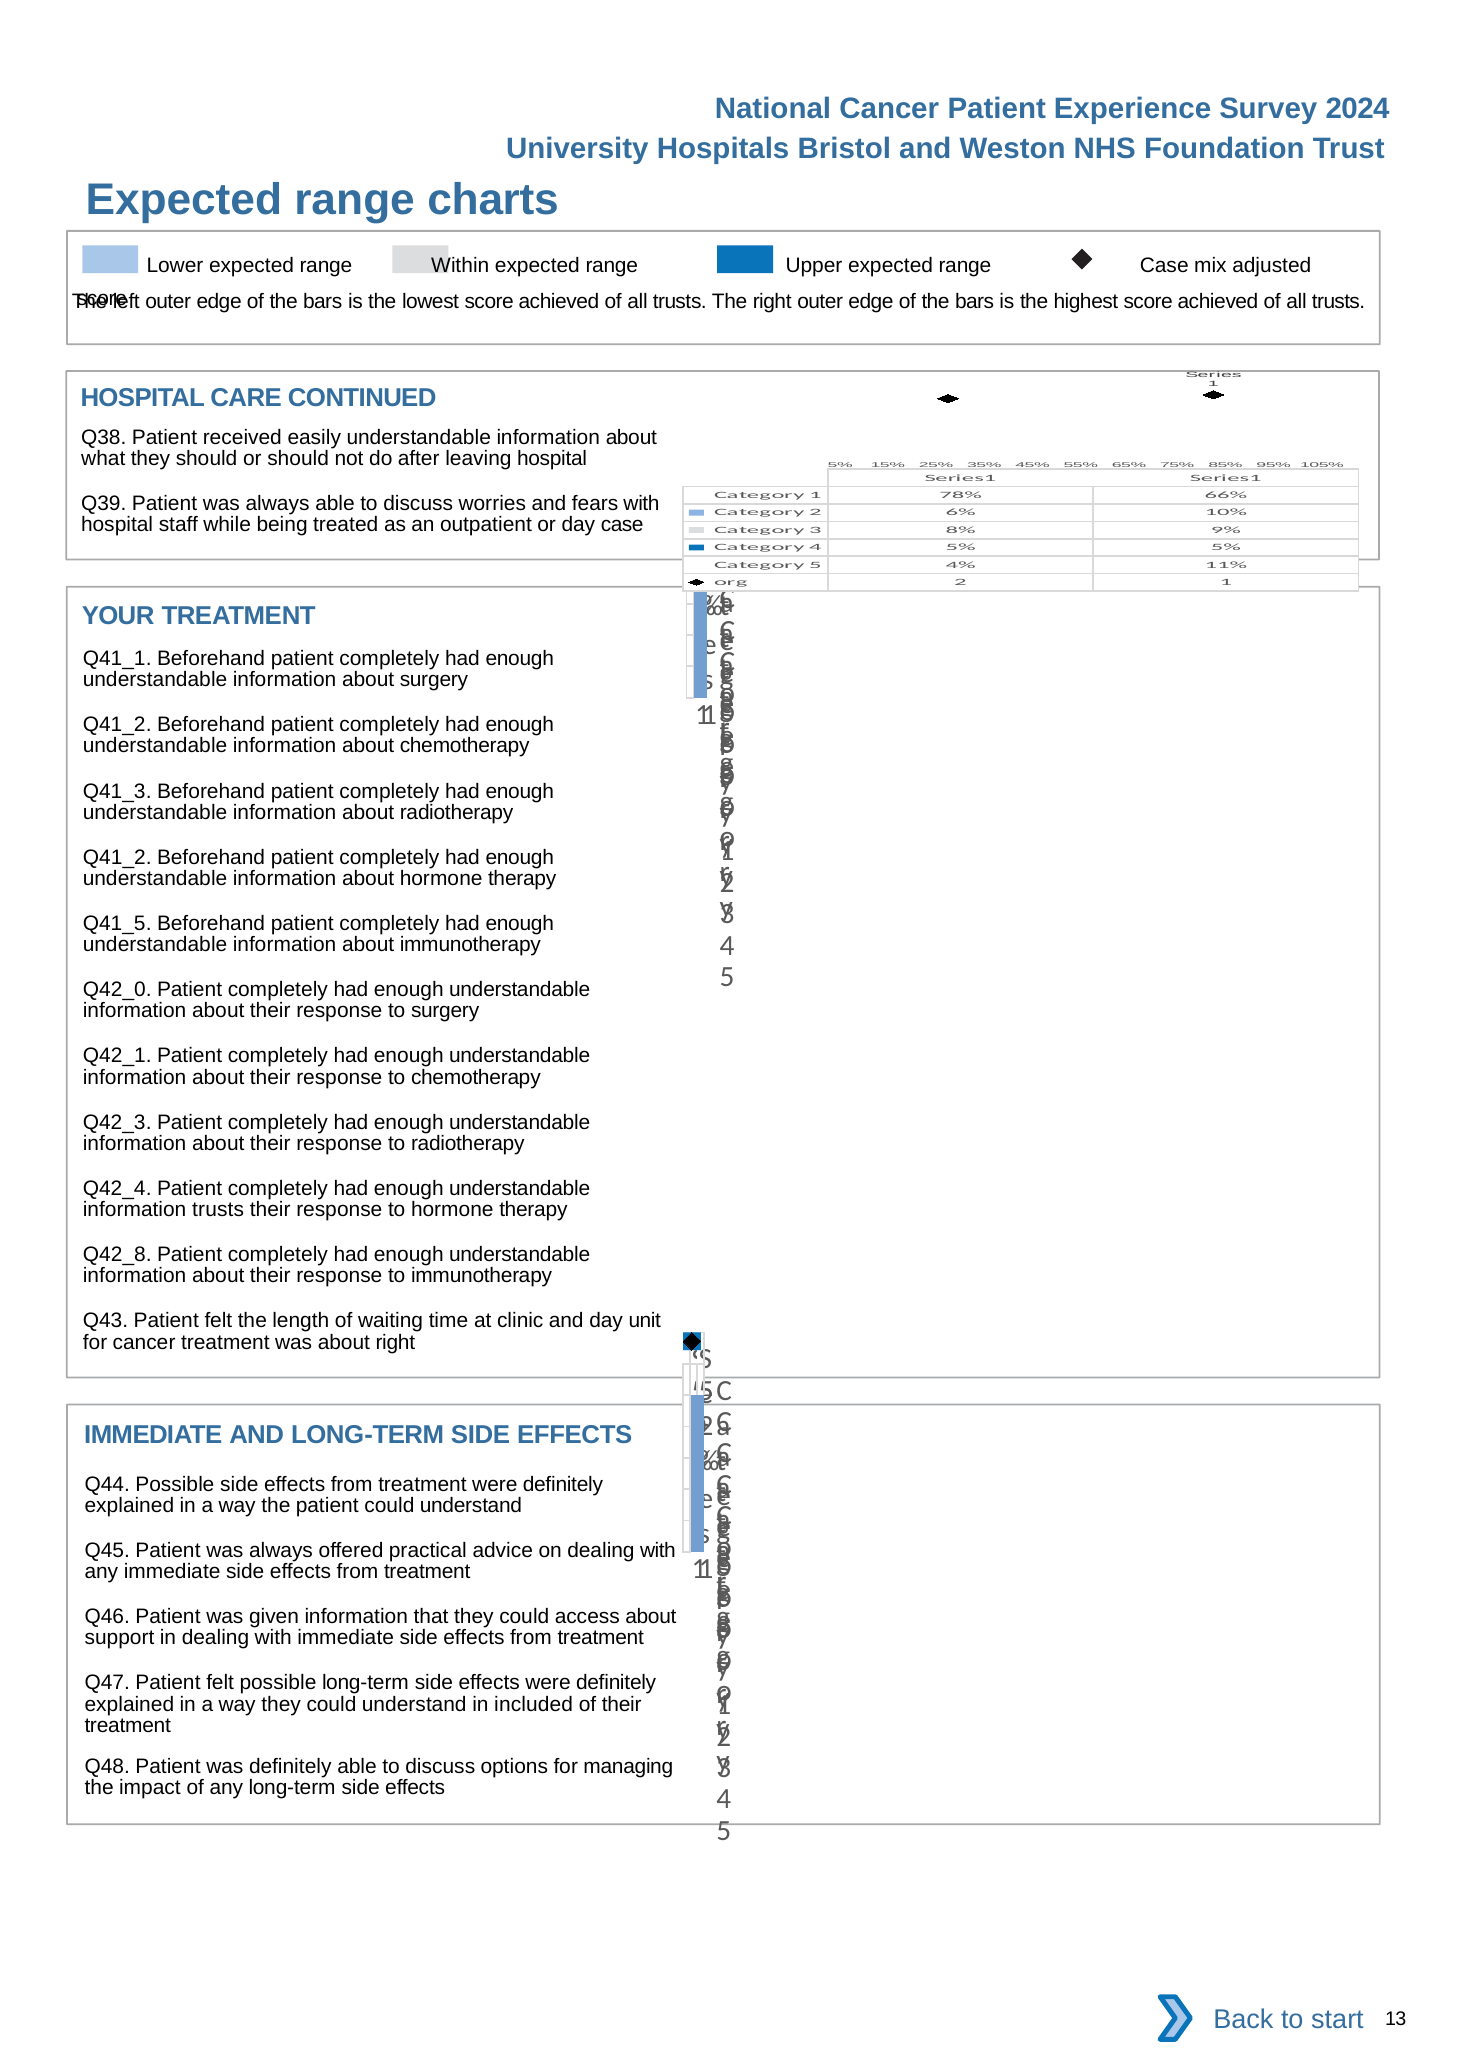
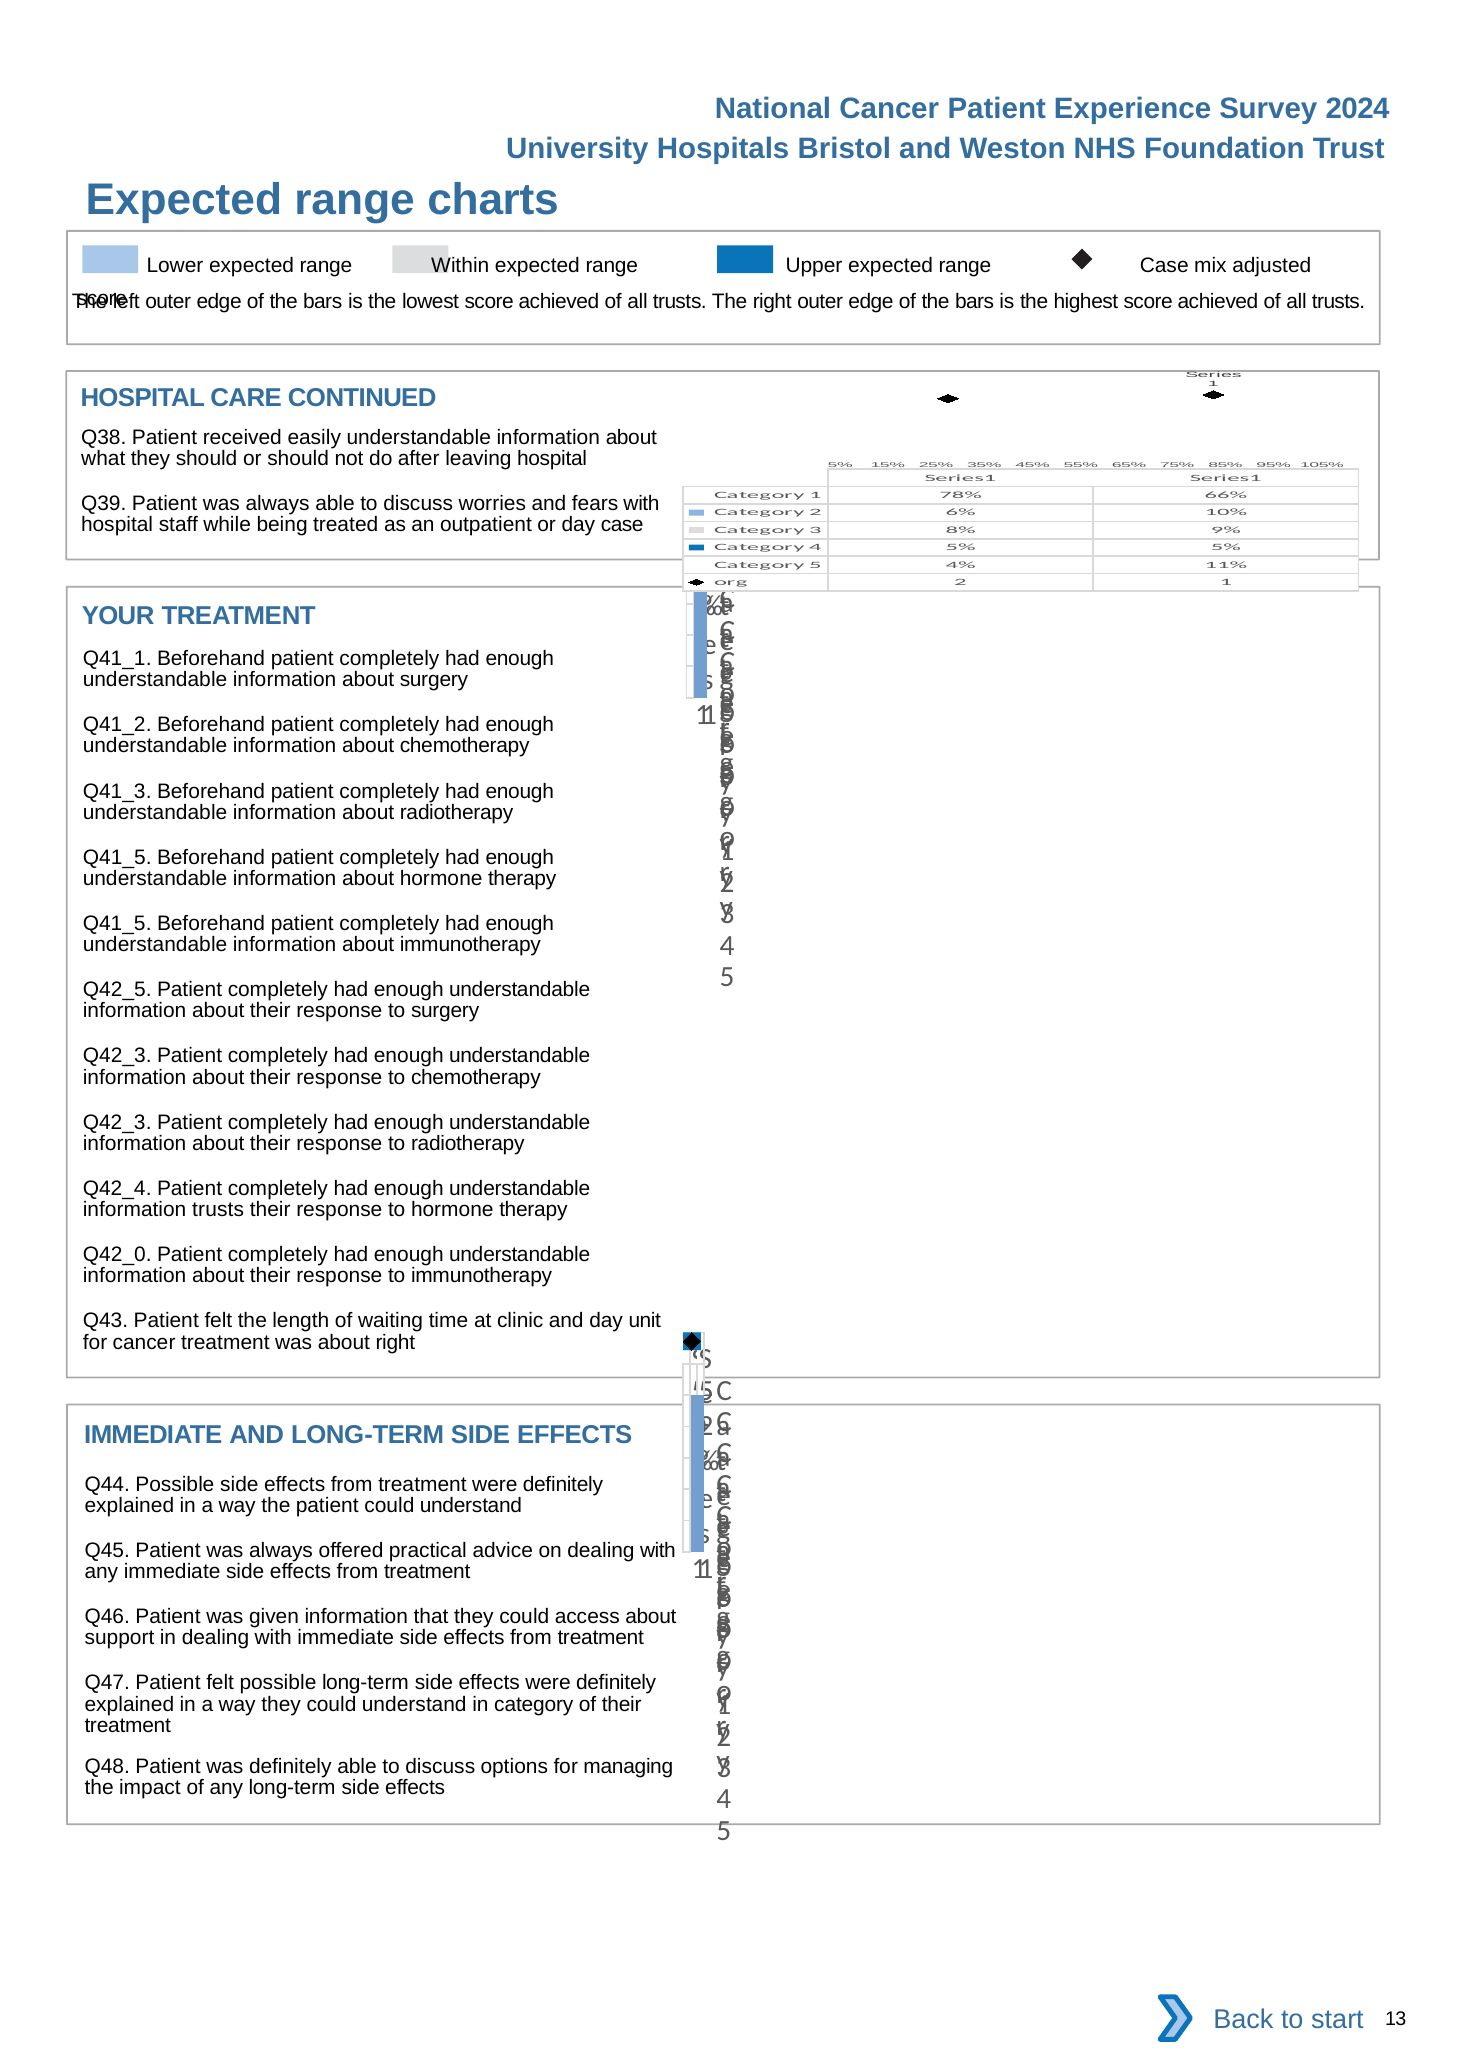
Q41_2 at (117, 858): Q41_2 -> Q41_5
Q42_0: Q42_0 -> Q42_5
Q42_1 at (117, 1056): Q42_1 -> Q42_3
Q42_8: Q42_8 -> Q42_0
in included: included -> category
